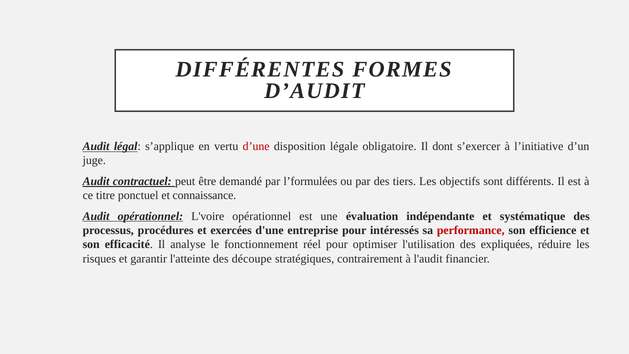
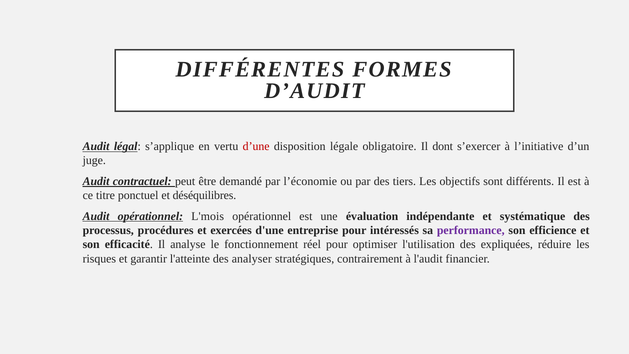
l’formulées: l’formulées -> l’économie
connaissance: connaissance -> déséquilibres
L'voire: L'voire -> L'mois
performance colour: red -> purple
découpe: découpe -> analyser
